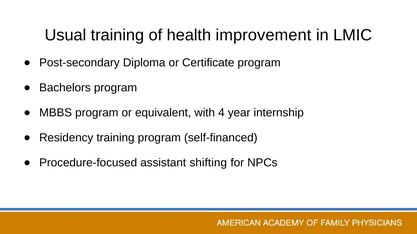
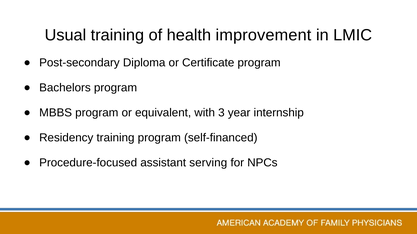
4: 4 -> 3
shifting: shifting -> serving
